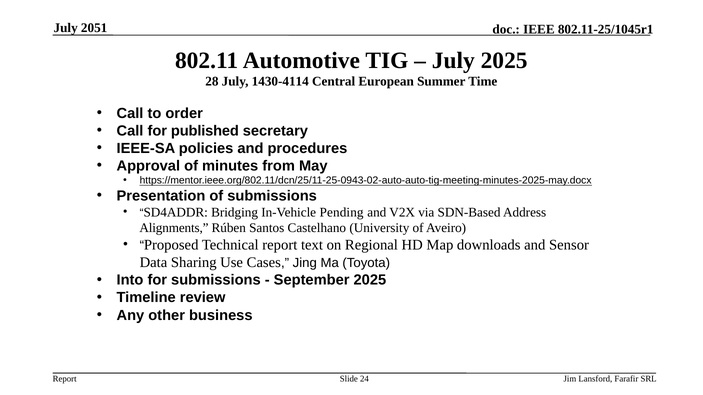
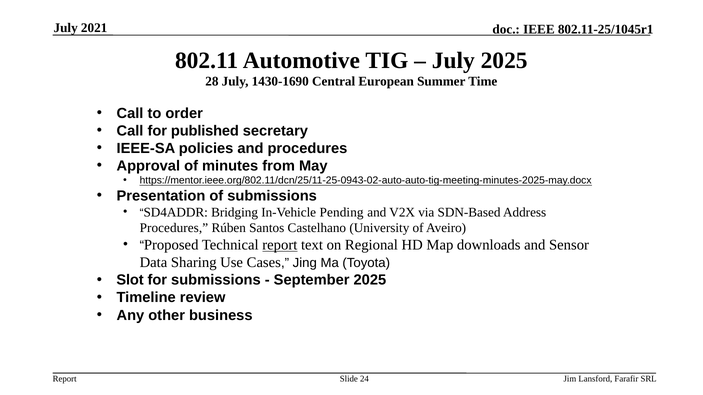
2051: 2051 -> 2021
1430-4114: 1430-4114 -> 1430-1690
Alignments at (174, 228): Alignments -> Procedures
report at (280, 245) underline: none -> present
Into: Into -> Slot
